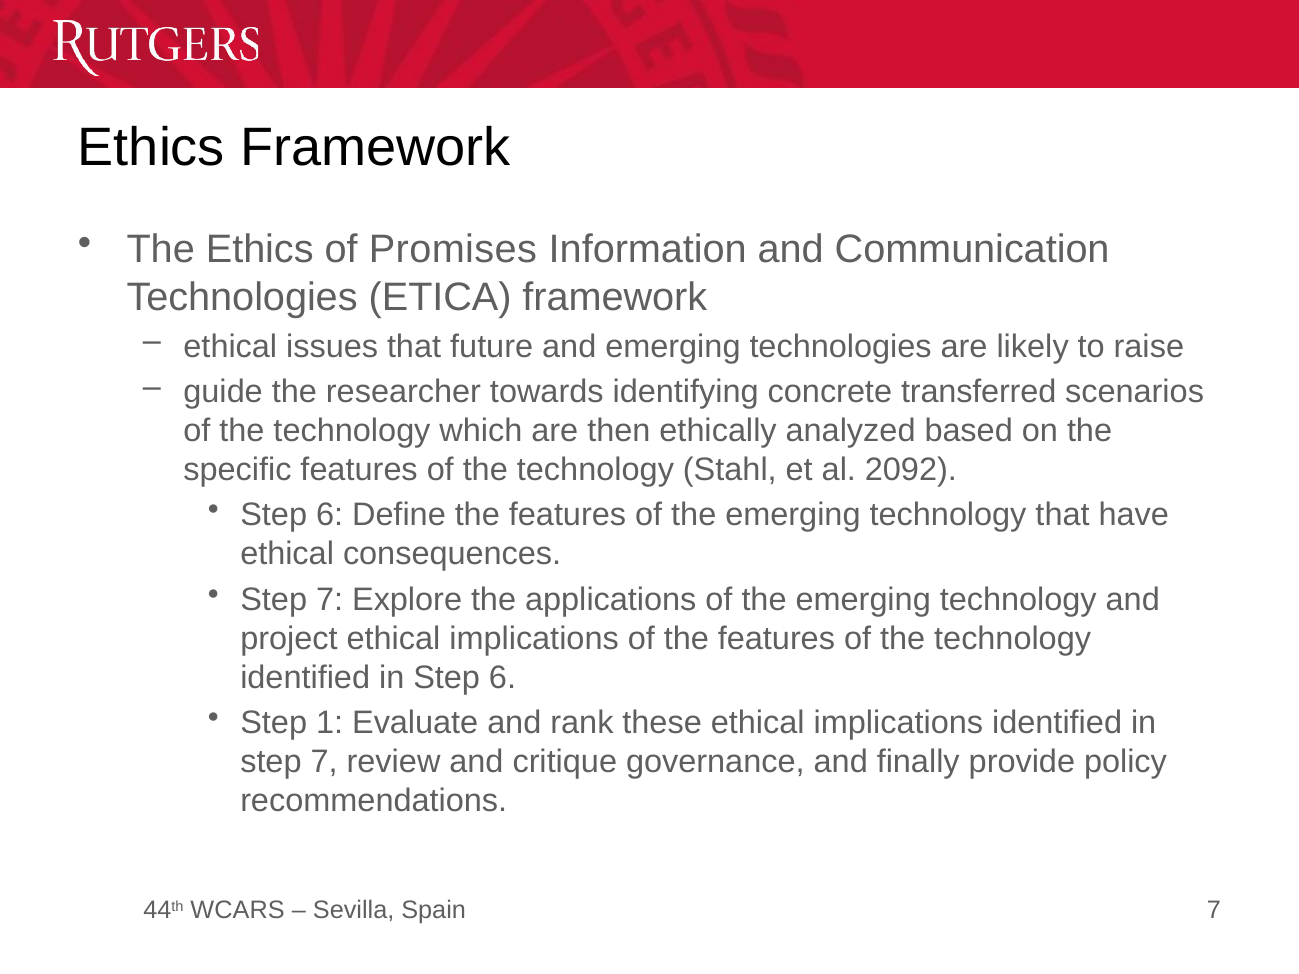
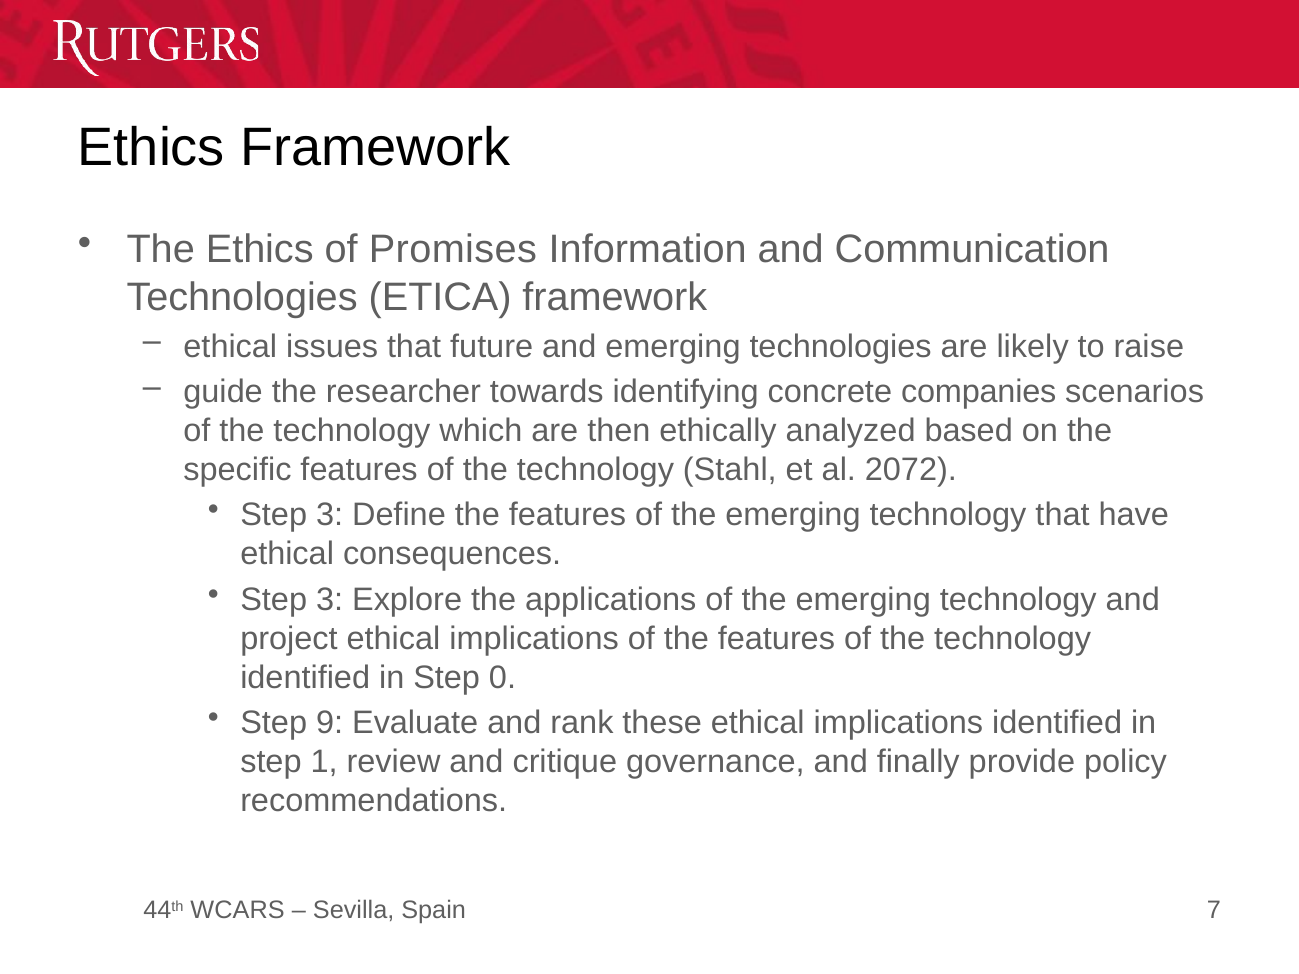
transferred: transferred -> companies
2092: 2092 -> 2072
6 at (330, 515): 6 -> 3
7 at (330, 600): 7 -> 3
in Step 6: 6 -> 0
1: 1 -> 9
7 at (324, 762): 7 -> 1
